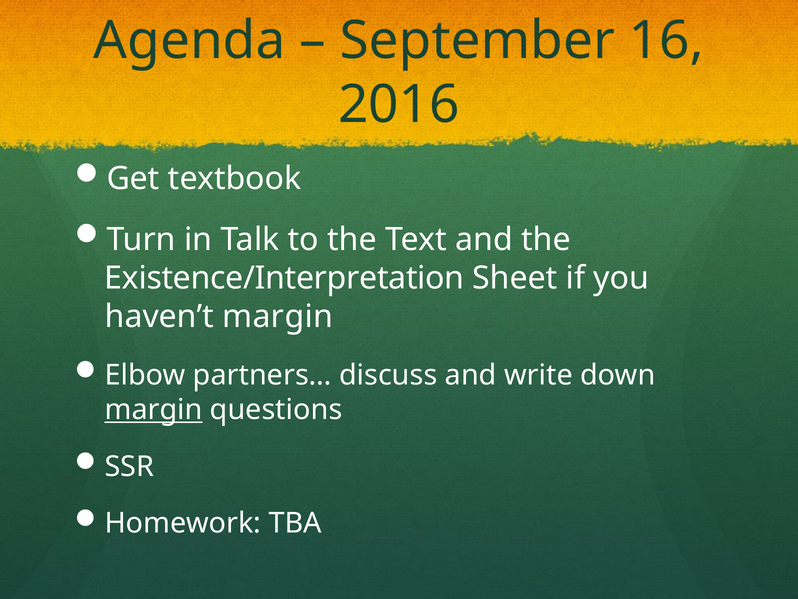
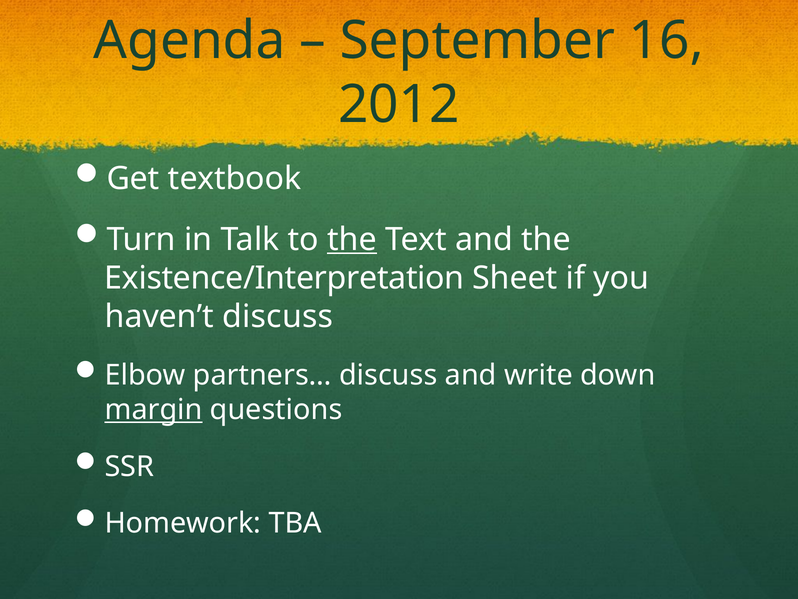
2016: 2016 -> 2012
the at (352, 239) underline: none -> present
haven’t margin: margin -> discuss
